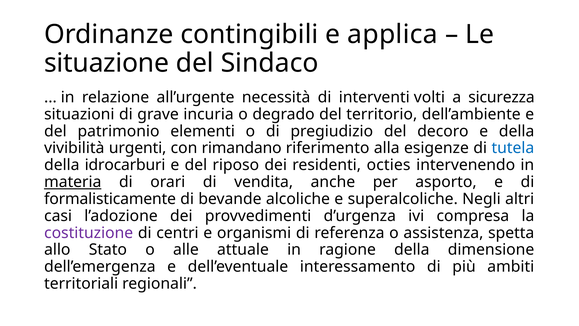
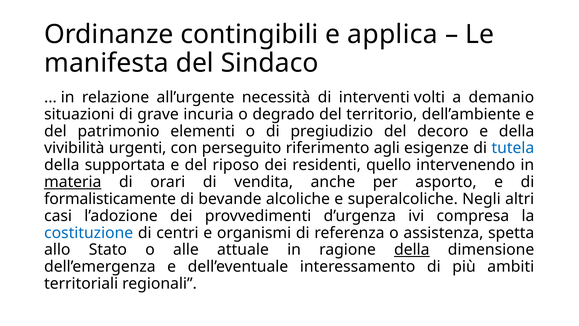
situazione: situazione -> manifesta
sicurezza: sicurezza -> demanio
rimandano: rimandano -> perseguito
alla: alla -> agli
idrocarburi: idrocarburi -> supportata
octies: octies -> quello
costituzione colour: purple -> blue
della at (412, 250) underline: none -> present
